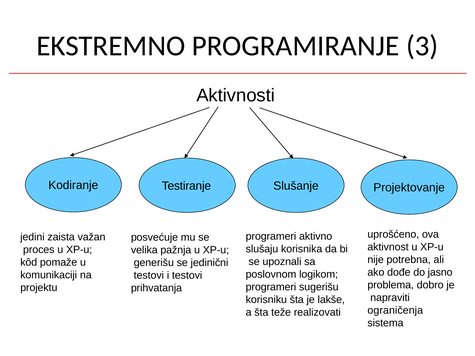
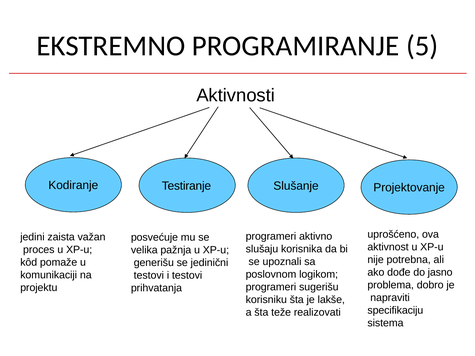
3: 3 -> 5
ograničenja: ograničenja -> specifikaciju
